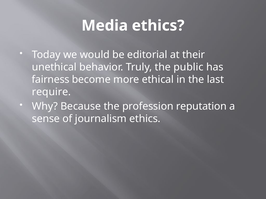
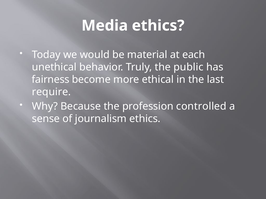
editorial: editorial -> material
their: their -> each
reputation: reputation -> controlled
